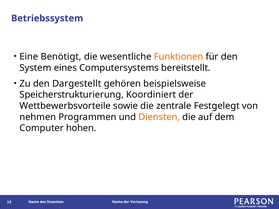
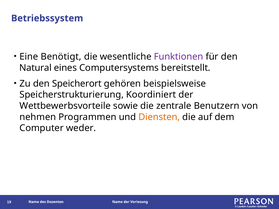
Funktionen colour: orange -> purple
System: System -> Natural
Dargestellt: Dargestellt -> Speicherort
Festgelegt: Festgelegt -> Benutzern
hohen: hohen -> weder
